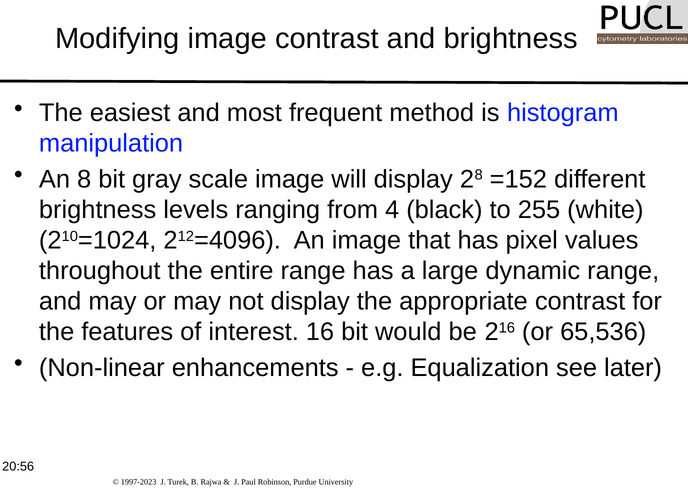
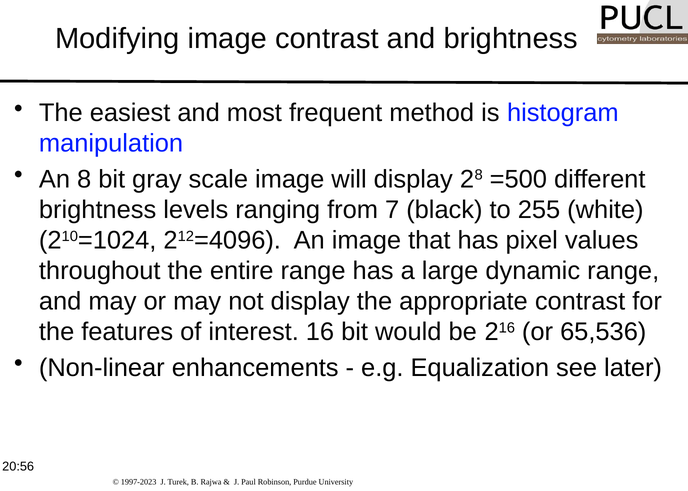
=152: =152 -> =500
4: 4 -> 7
